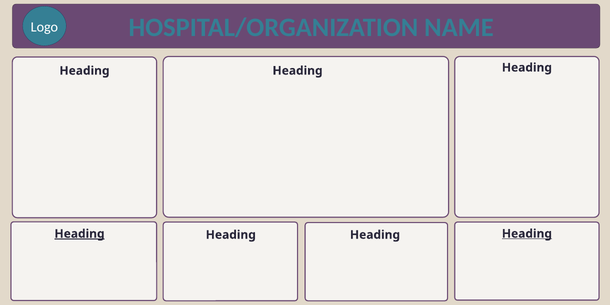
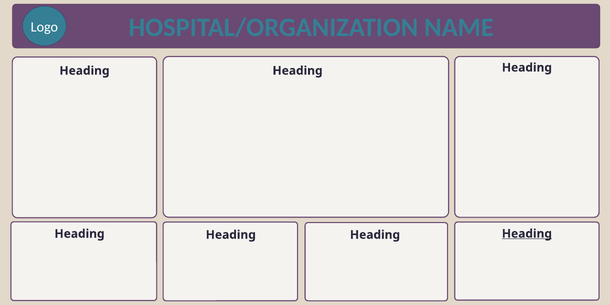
Heading at (80, 234) underline: present -> none
